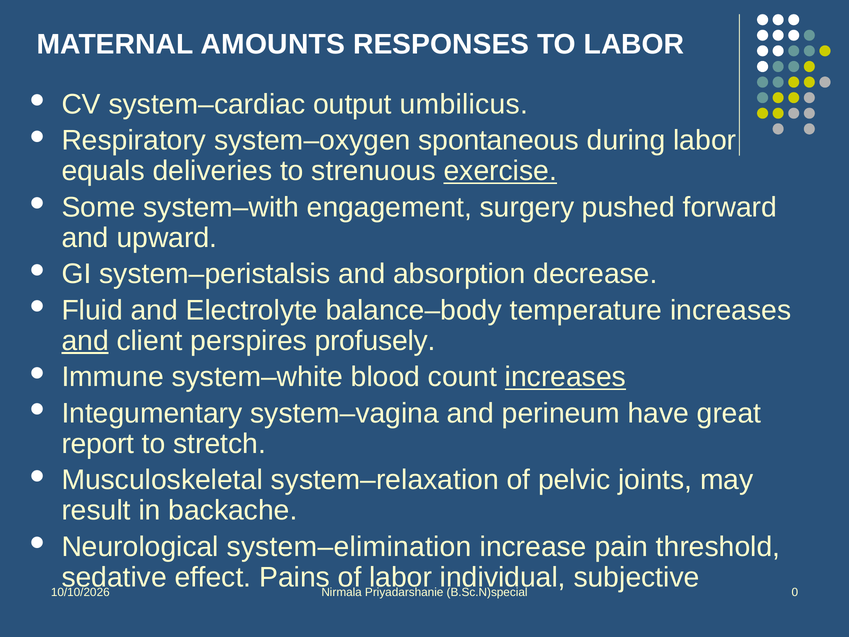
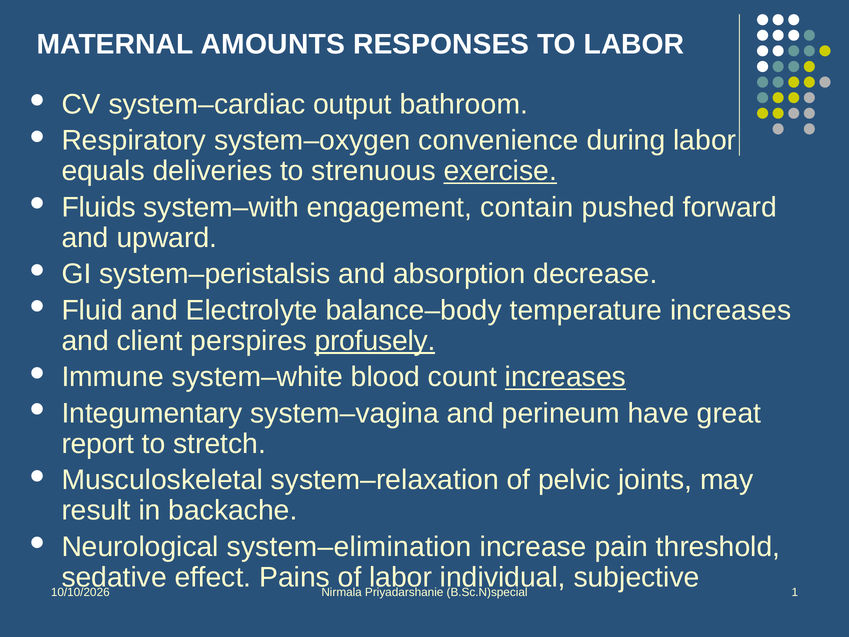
umbilicus: umbilicus -> bathroom
spontaneous: spontaneous -> convenience
Some: Some -> Fluids
surgery: surgery -> contain
and at (85, 341) underline: present -> none
profusely underline: none -> present
0: 0 -> 1
